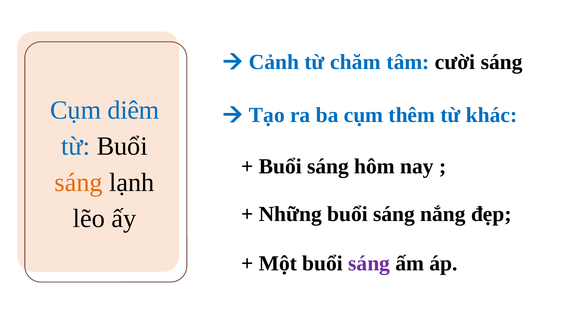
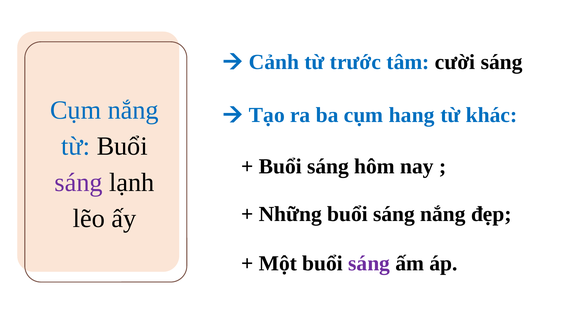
chăm: chăm -> trước
Cụm diêm: diêm -> nắng
thêm: thêm -> hang
sáng at (79, 183) colour: orange -> purple
